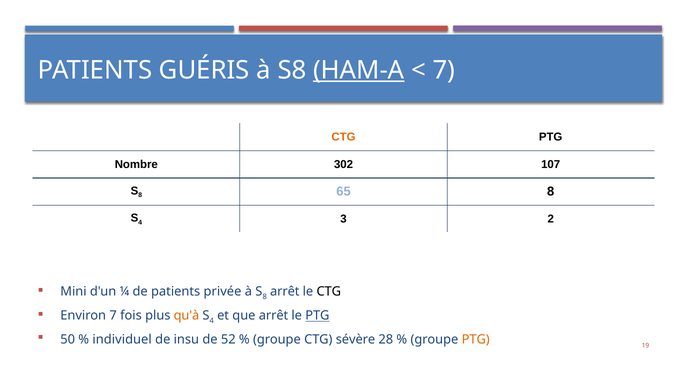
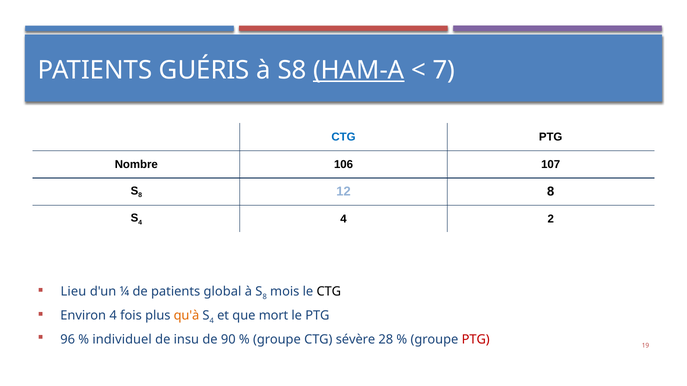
CTG at (344, 137) colour: orange -> blue
302: 302 -> 106
65: 65 -> 12
3 at (344, 219): 3 -> 4
Mini: Mini -> Lieu
privée: privée -> global
8 arrêt: arrêt -> mois
Environ 7: 7 -> 4
que arrêt: arrêt -> mort
PTG at (317, 316) underline: present -> none
50: 50 -> 96
52: 52 -> 90
PTG at (476, 340) colour: orange -> red
